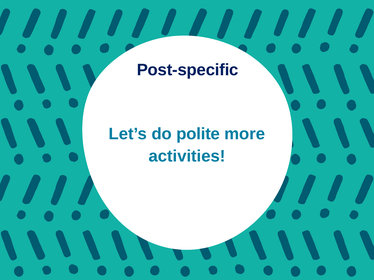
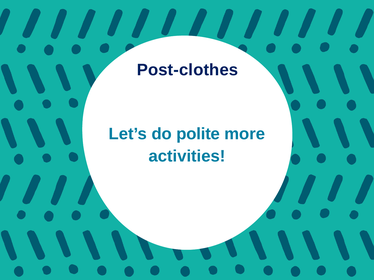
Post-specific: Post-specific -> Post-clothes
